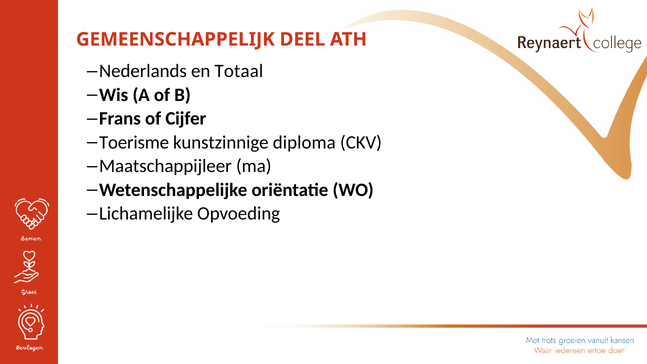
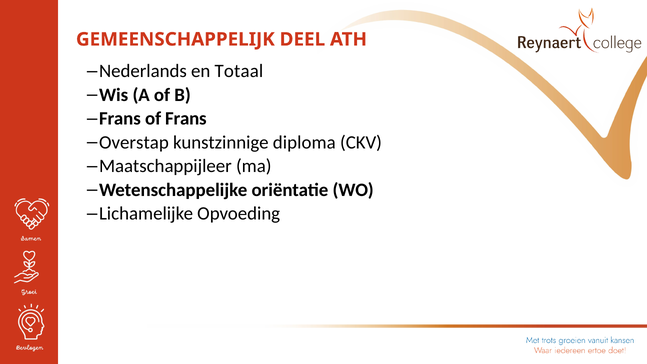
of Cijfer: Cijfer -> Frans
Toerisme: Toerisme -> Overstap
